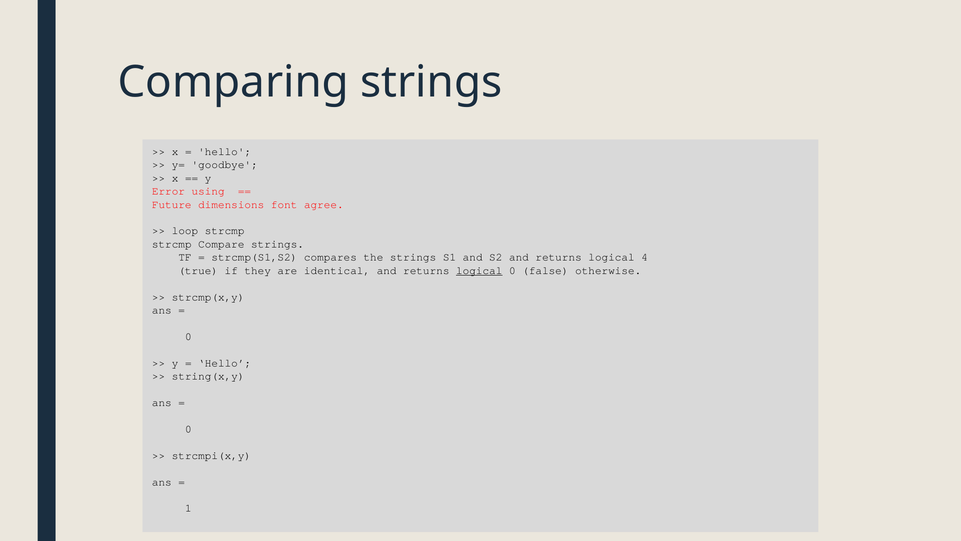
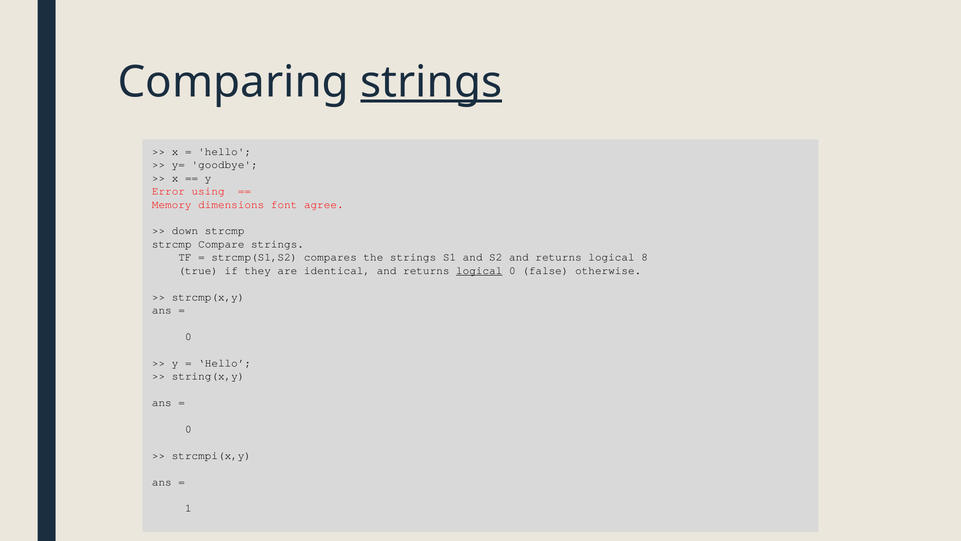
strings at (431, 82) underline: none -> present
Future: Future -> Memory
loop: loop -> down
4: 4 -> 8
